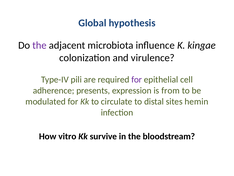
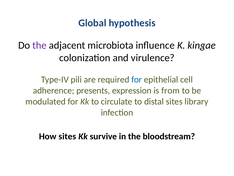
for at (137, 79) colour: purple -> blue
hemin: hemin -> library
How vitro: vitro -> sites
